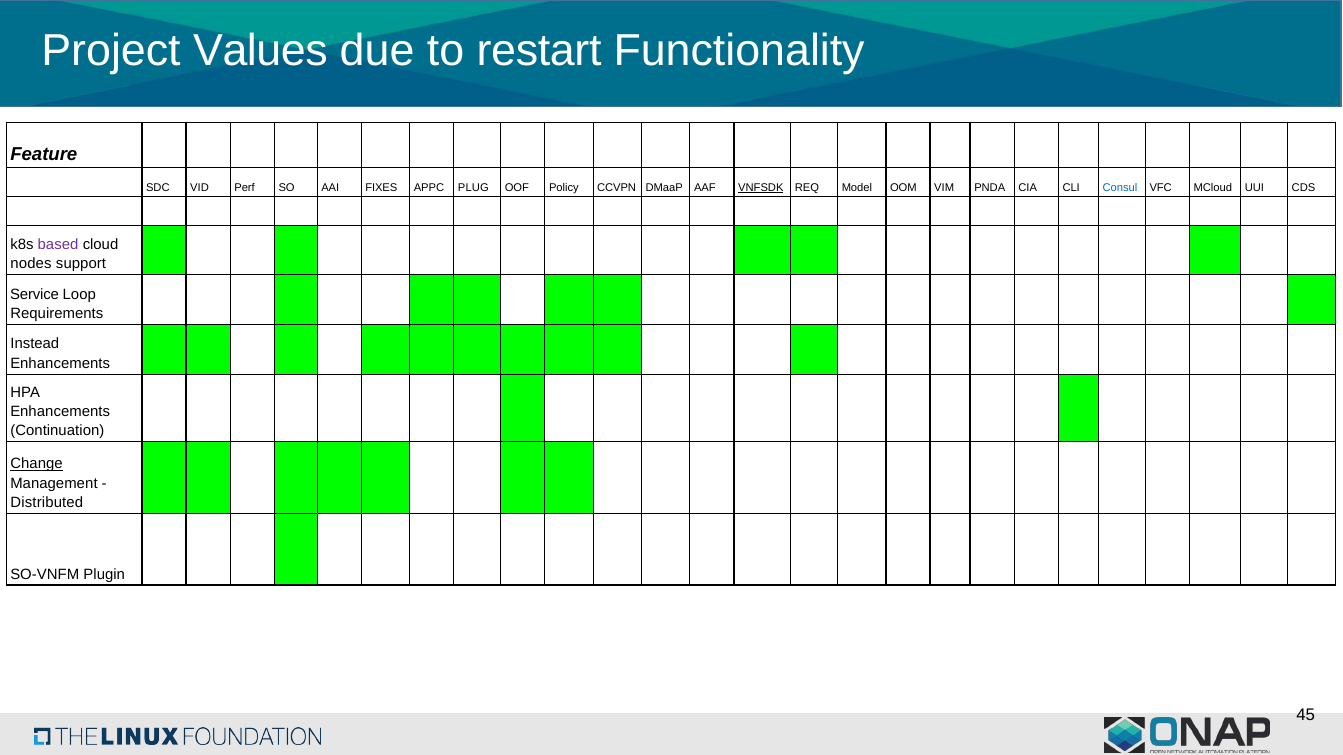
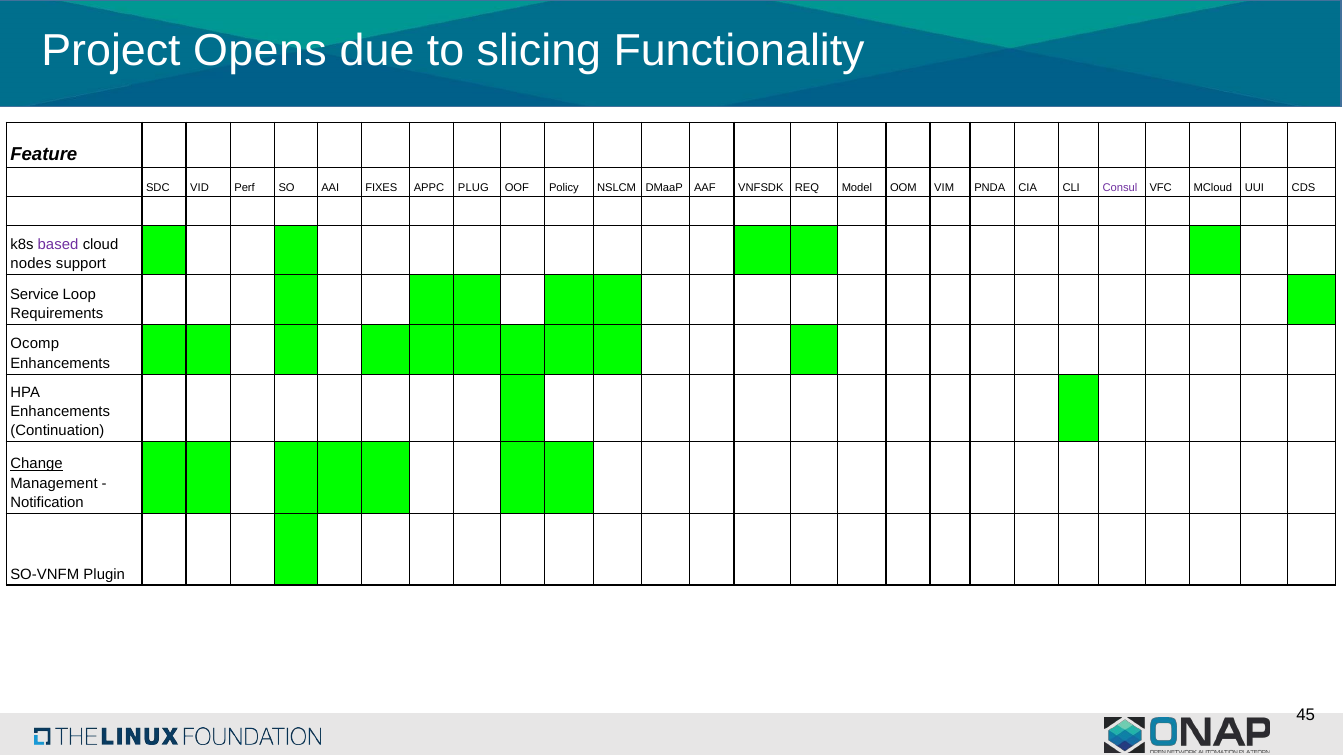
Values: Values -> Opens
restart: restart -> slicing
CCVPN: CCVPN -> NSLCM
VNFSDK underline: present -> none
Consul colour: blue -> purple
Instead: Instead -> Ocomp
Distributed: Distributed -> Notification
